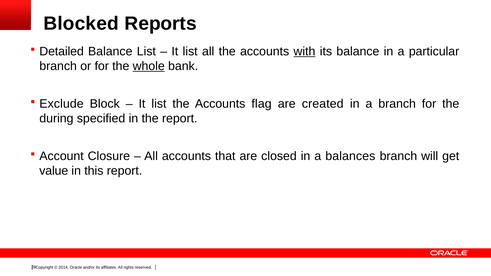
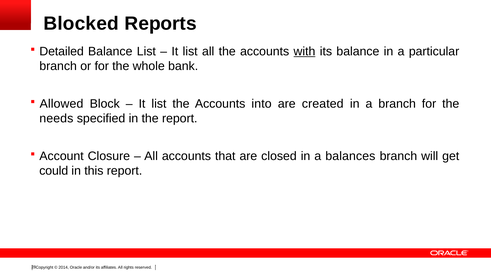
whole underline: present -> none
Exclude: Exclude -> Allowed
flag: flag -> into
during: during -> needs
value: value -> could
